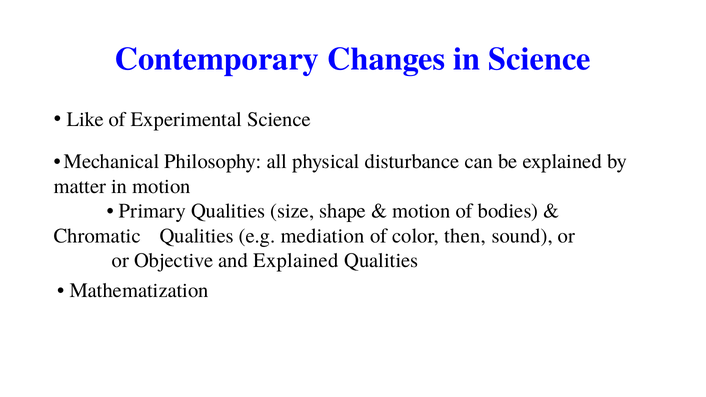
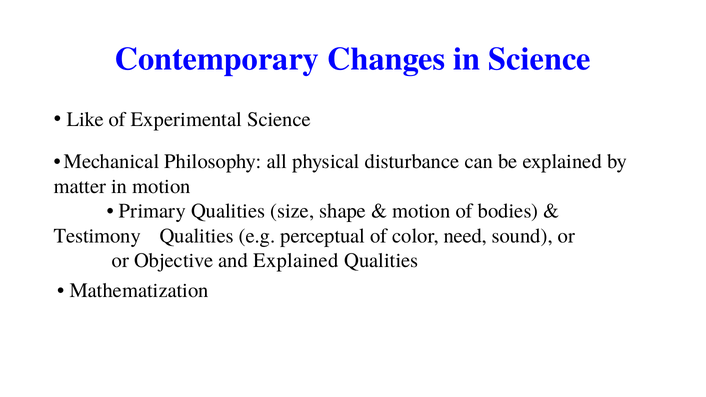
Chromatic: Chromatic -> Testimony
mediation: mediation -> perceptual
then: then -> need
